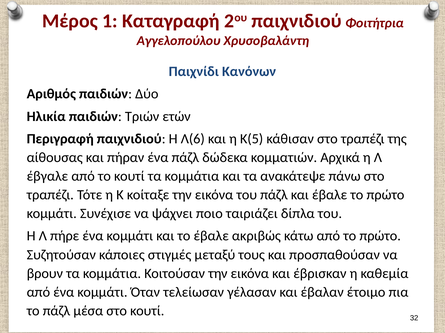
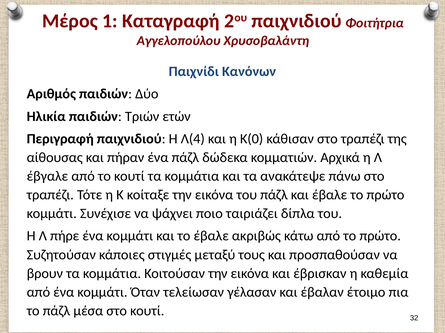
Λ(6: Λ(6 -> Λ(4
Κ(5: Κ(5 -> Κ(0
